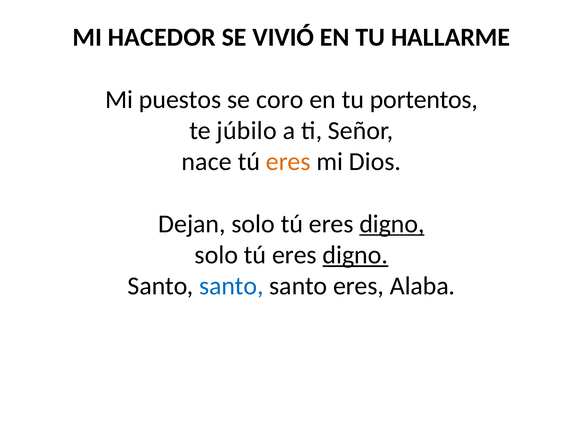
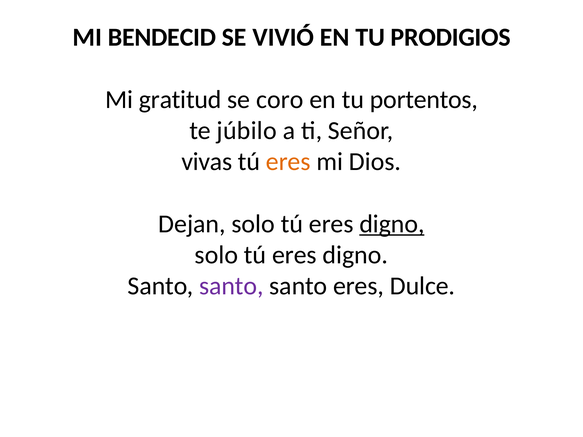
HACEDOR: HACEDOR -> BENDECID
HALLARME: HALLARME -> PRODIGIOS
puestos: puestos -> gratitud
nace: nace -> vivas
digno at (355, 255) underline: present -> none
santo at (231, 286) colour: blue -> purple
Alaba: Alaba -> Dulce
